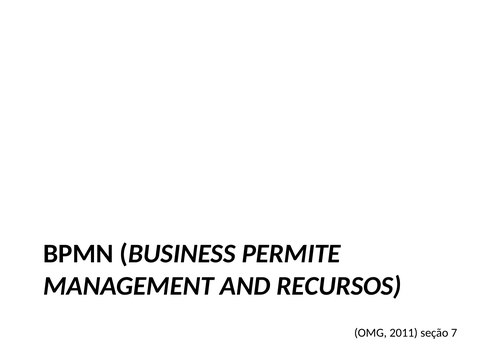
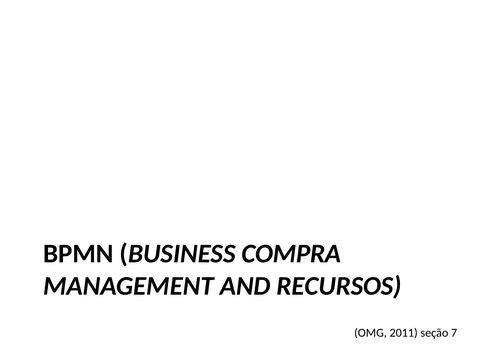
PERMITE: PERMITE -> COMPRA
